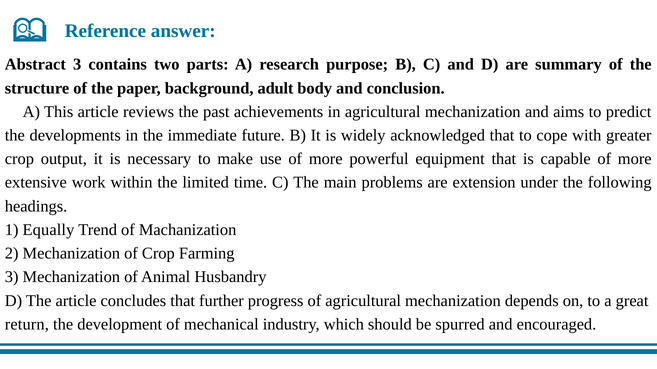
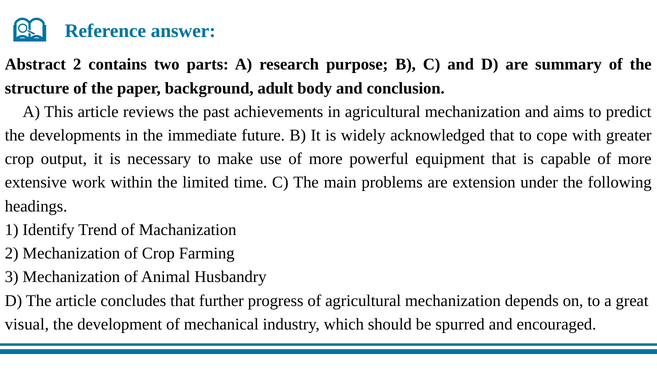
Abstract 3: 3 -> 2
Equally: Equally -> Identify
return: return -> visual
